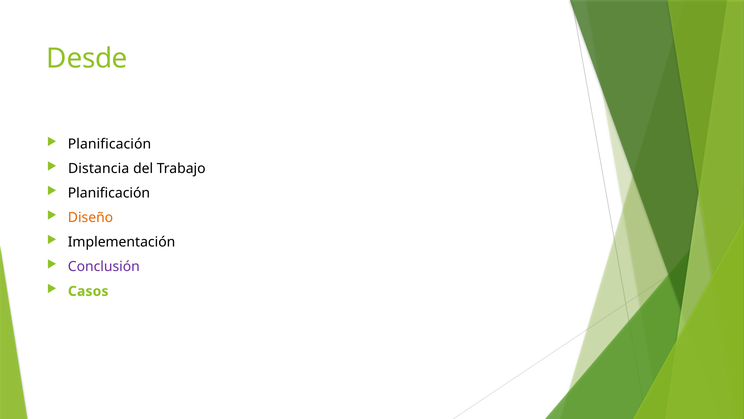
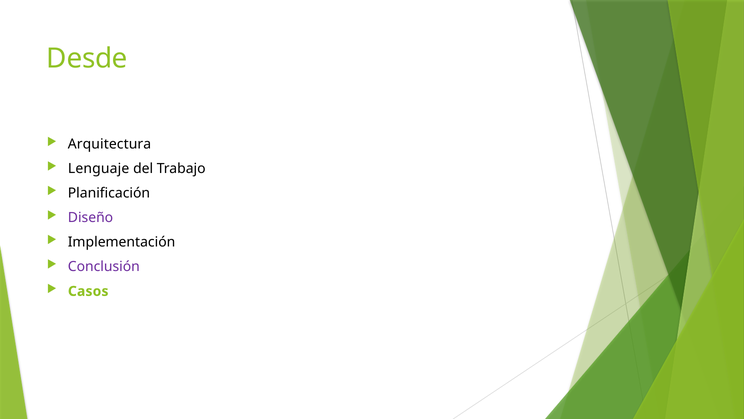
Planificación at (110, 144): Planificación -> Arquitectura
Distancia: Distancia -> Lenguaje
Diseño colour: orange -> purple
